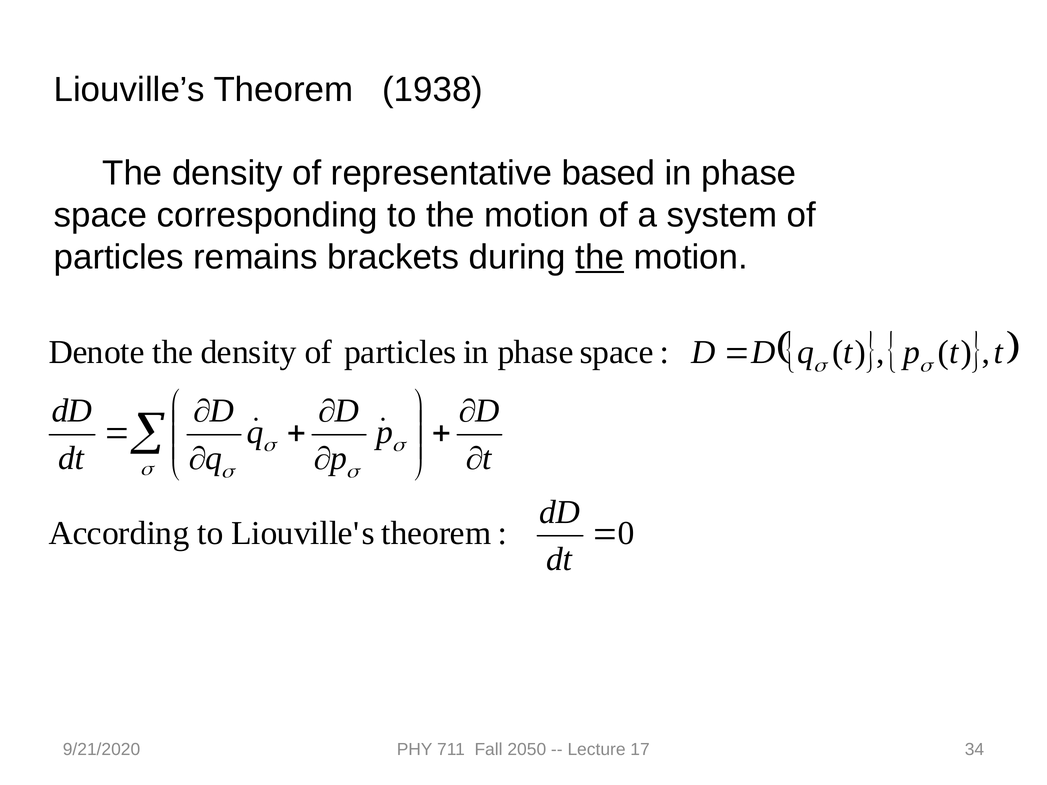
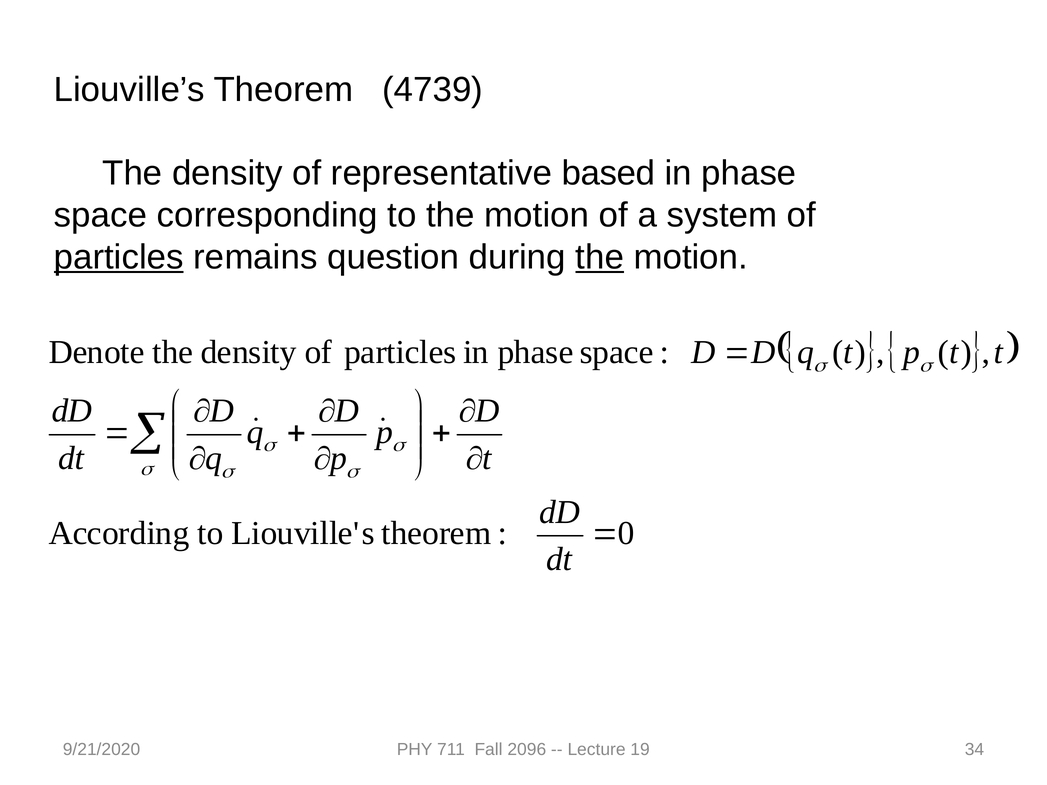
1938: 1938 -> 4739
particles at (119, 257) underline: none -> present
brackets: brackets -> question
2050: 2050 -> 2096
17: 17 -> 19
